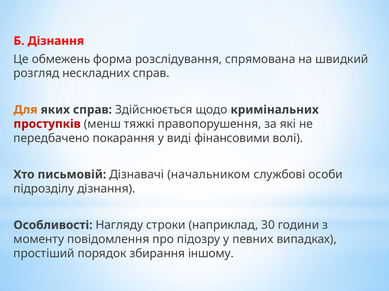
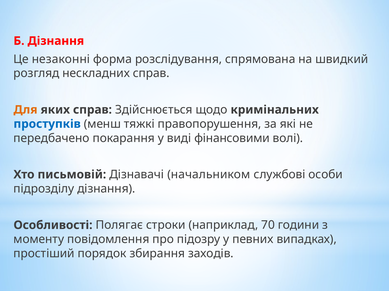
обмежень: обмежень -> незаконні
проступків colour: red -> blue
Нагляду: Нагляду -> Полягає
30: 30 -> 70
іншому: іншому -> заходів
